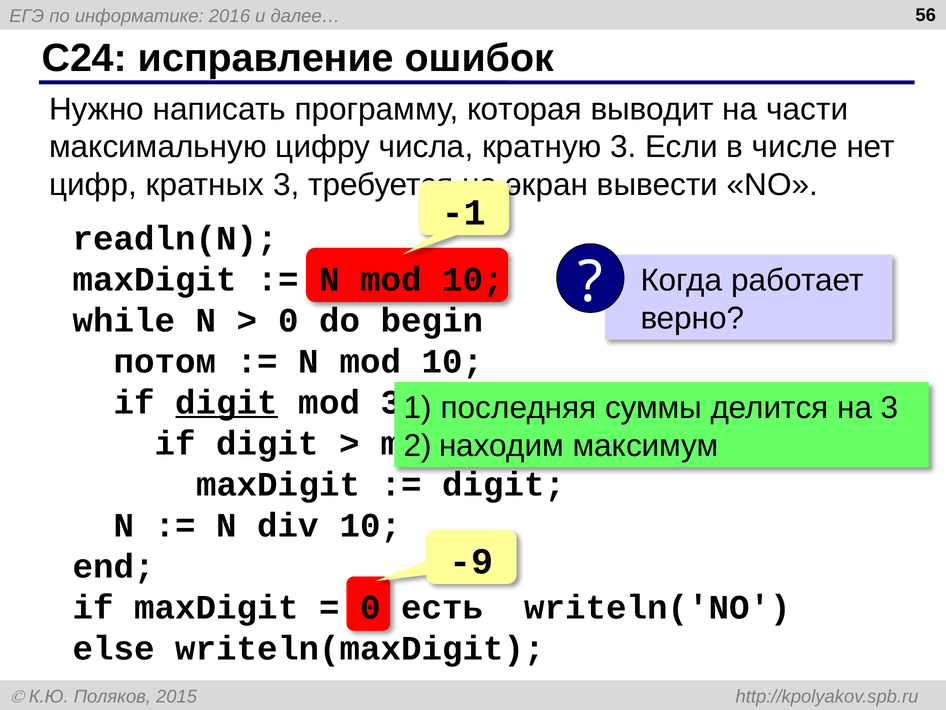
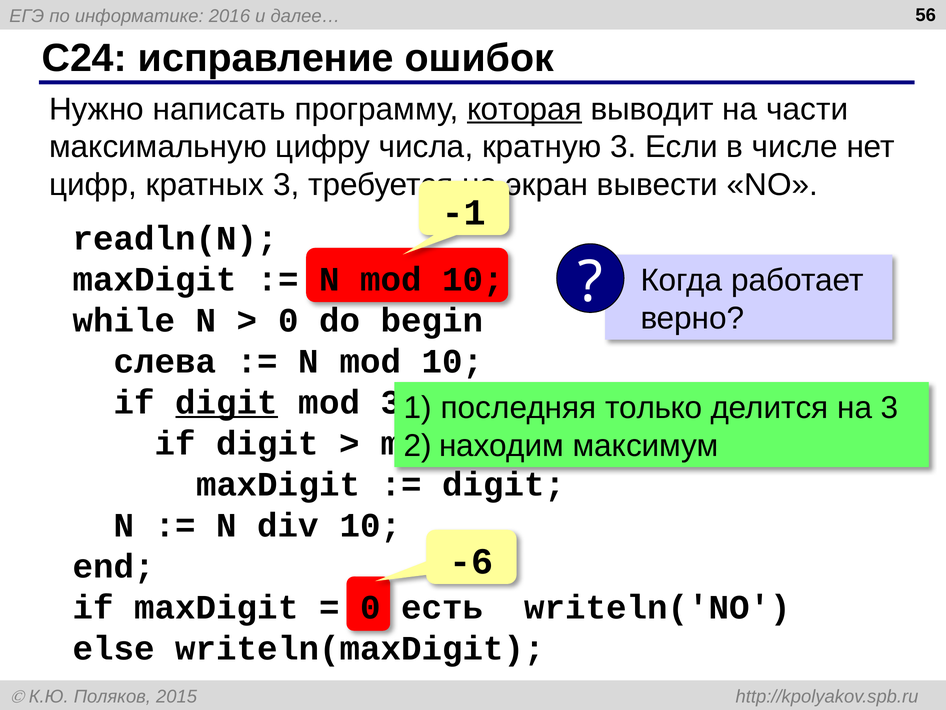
которая underline: none -> present
потом: потом -> слева
суммы: суммы -> только
-9: -9 -> -6
